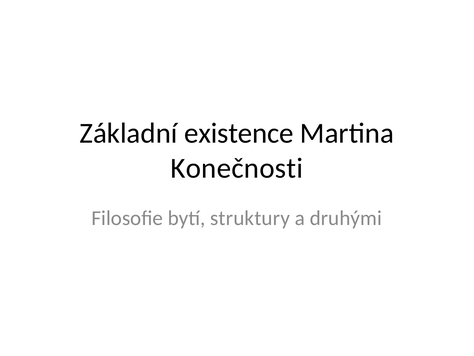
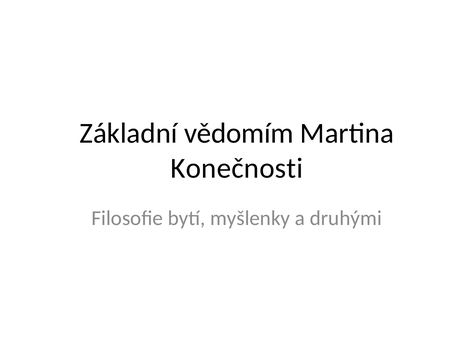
existence: existence -> vědomím
struktury: struktury -> myšlenky
